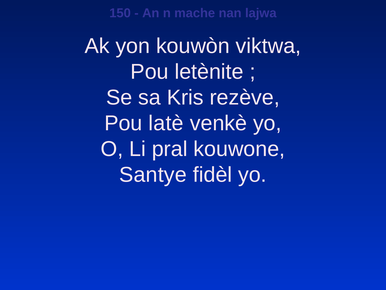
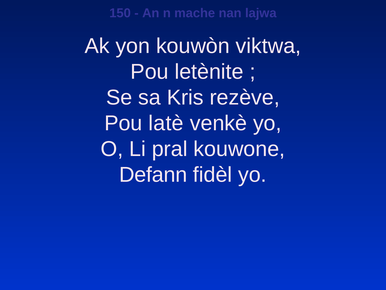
Santye: Santye -> Defann
